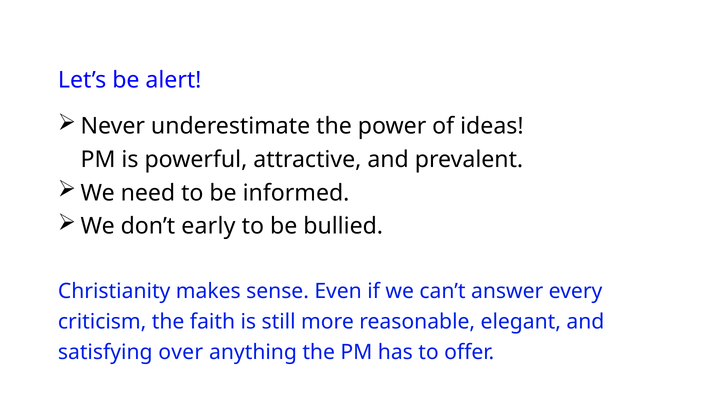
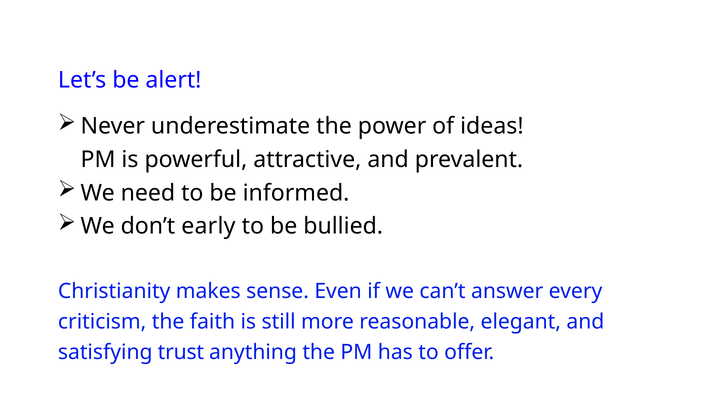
over: over -> trust
